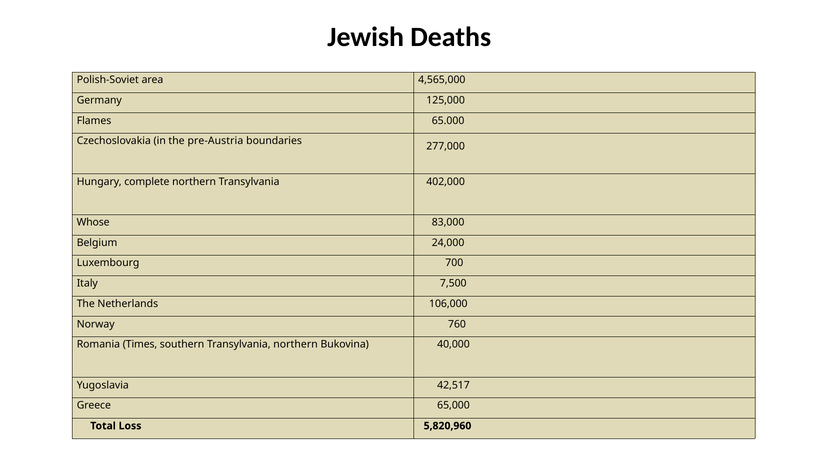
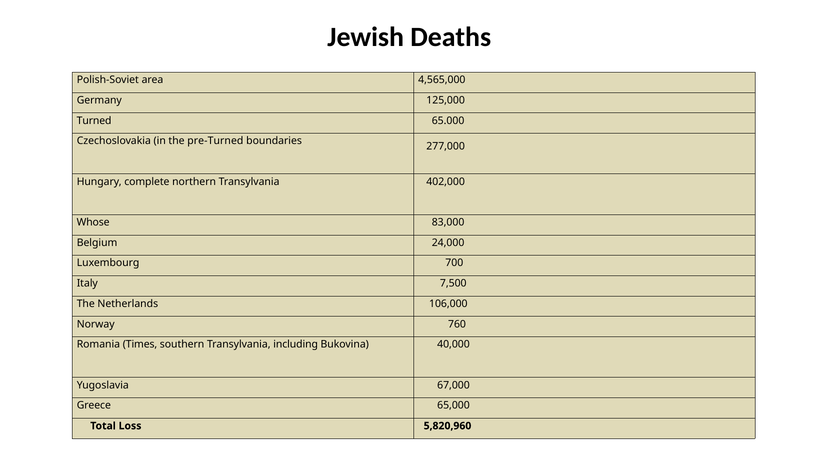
Flames: Flames -> Turned
pre-Austria: pre-Austria -> pre-Turned
Transylvania northern: northern -> including
42,517: 42,517 -> 67,000
